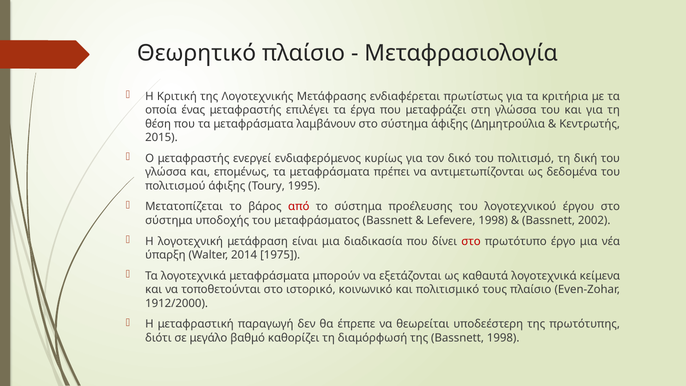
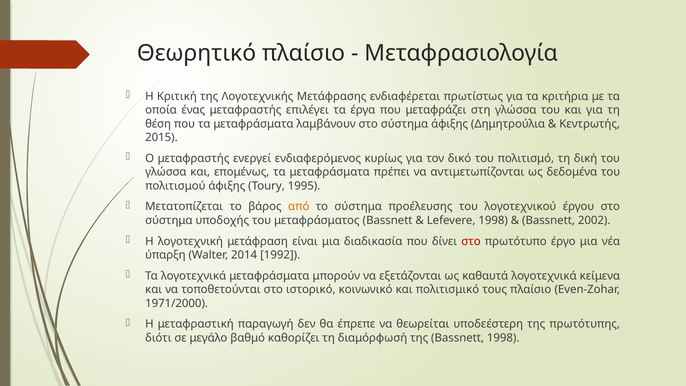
από colour: red -> orange
1975: 1975 -> 1992
1912/2000: 1912/2000 -> 1971/2000
